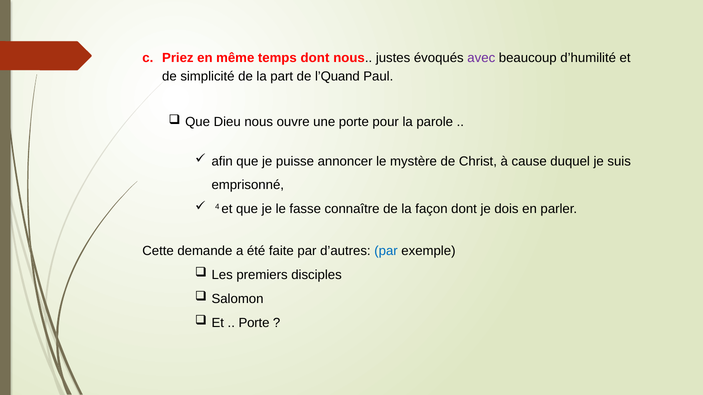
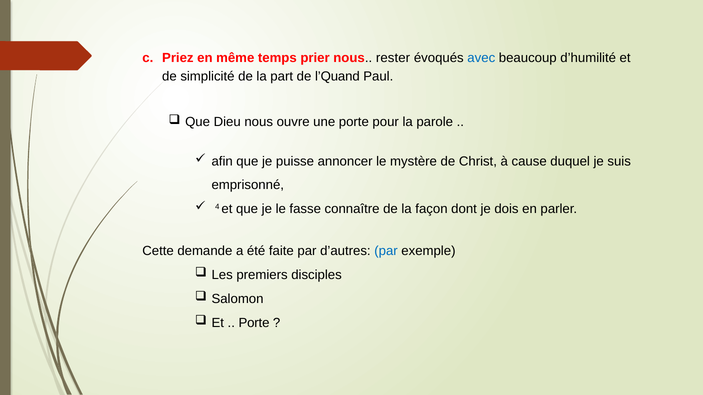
temps dont: dont -> prier
justes: justes -> rester
avec colour: purple -> blue
